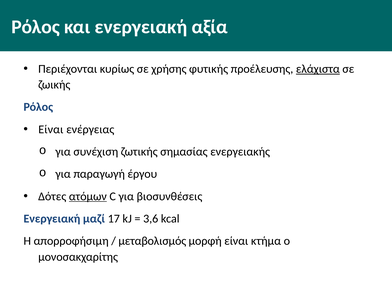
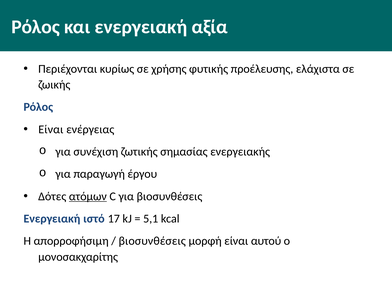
ελάχιστα underline: present -> none
μαζί: μαζί -> ιστό
3,6: 3,6 -> 5,1
μεταβολισμός at (152, 241): μεταβολισμός -> βιοσυνθέσεις
κτήμα: κτήμα -> αυτού
